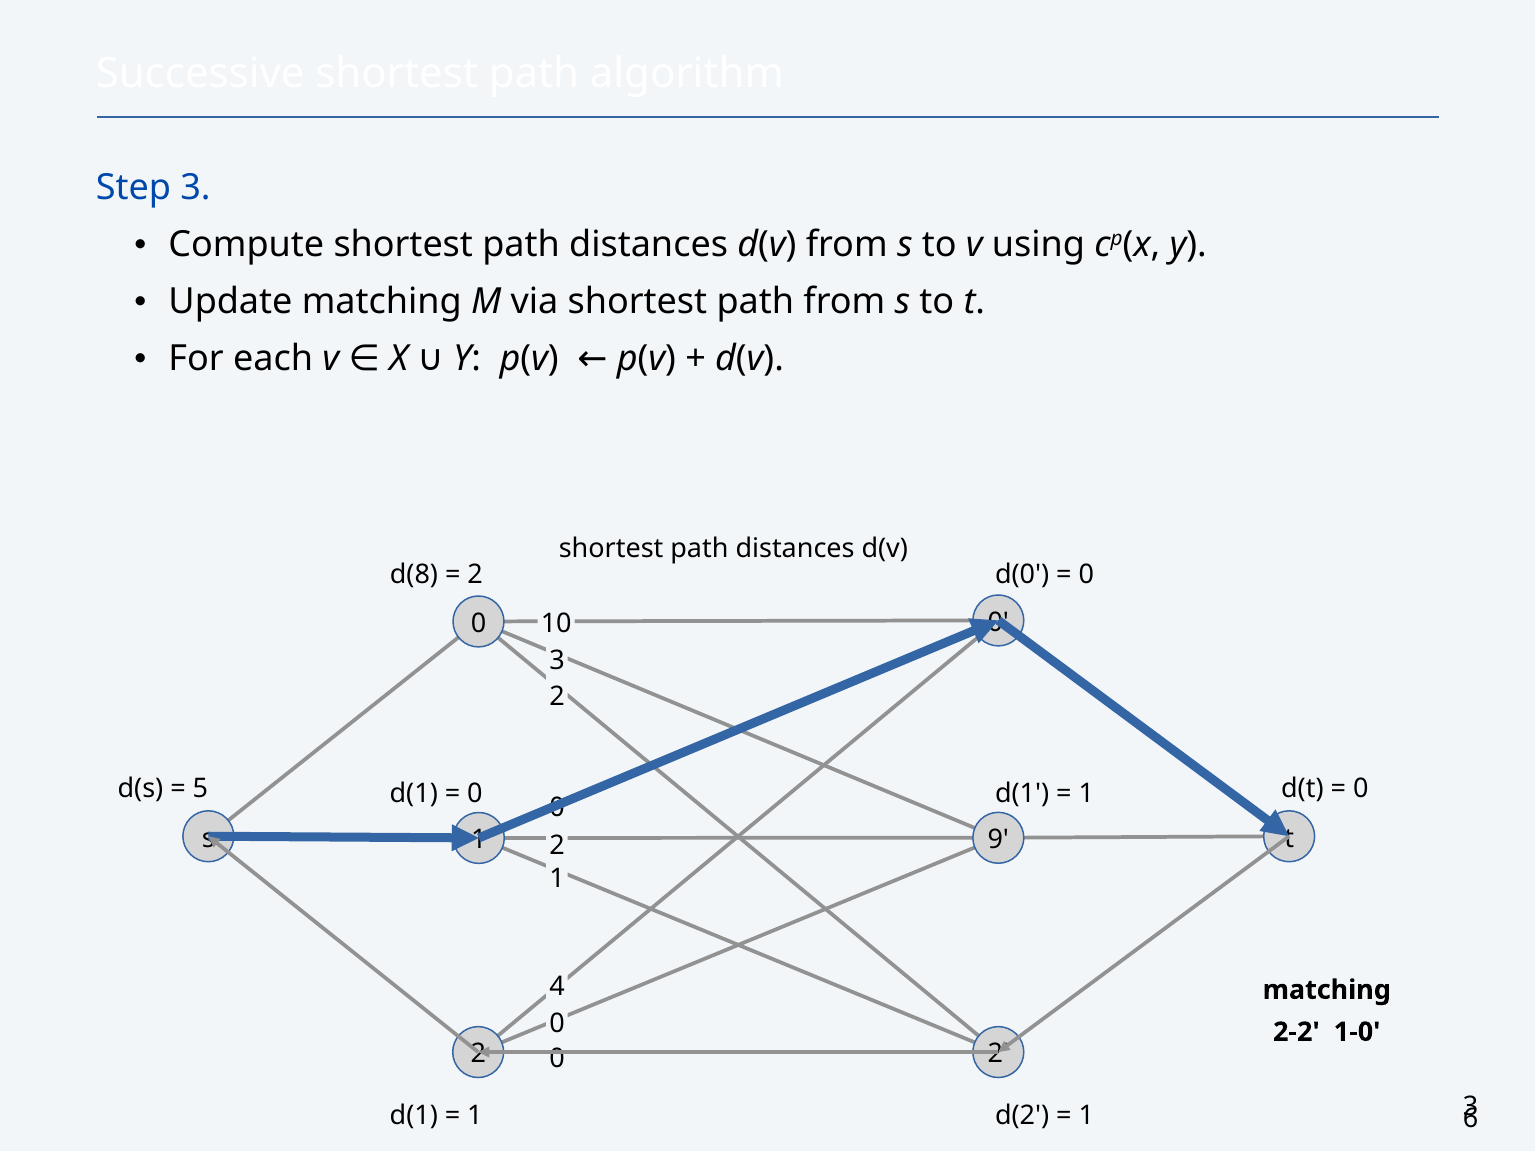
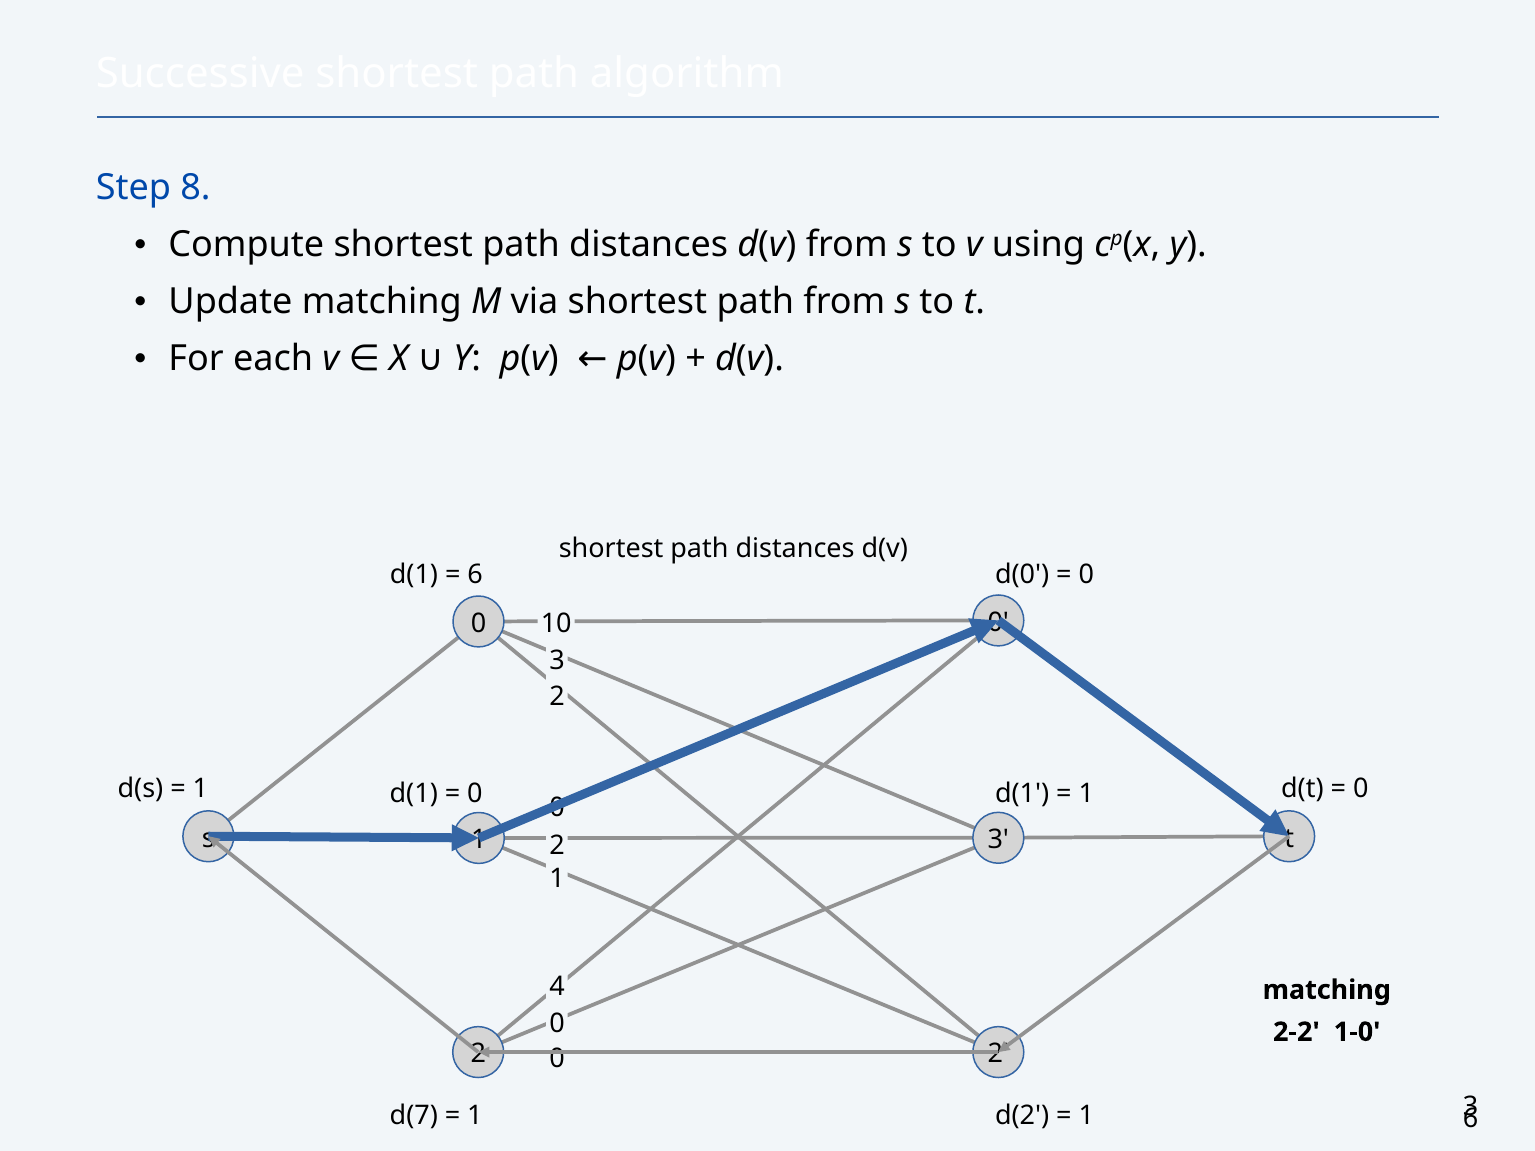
Step 3: 3 -> 8
d(8 at (414, 575): d(8 -> d(1
2 at (475, 575): 2 -> 6
5 at (200, 789): 5 -> 1
9 at (998, 840): 9 -> 3
d(1 at (414, 1116): d(1 -> d(7
